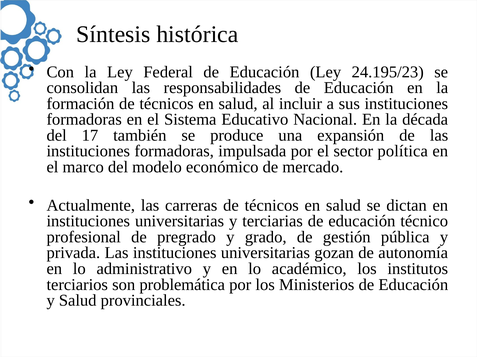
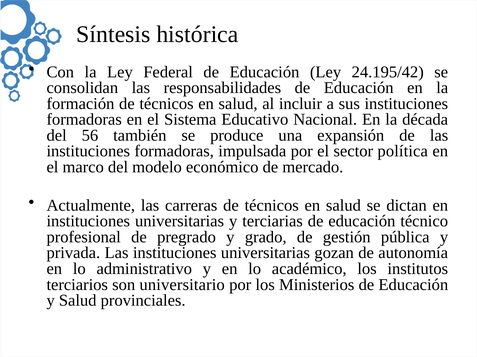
24.195/23: 24.195/23 -> 24.195/42
17: 17 -> 56
problemática: problemática -> universitario
